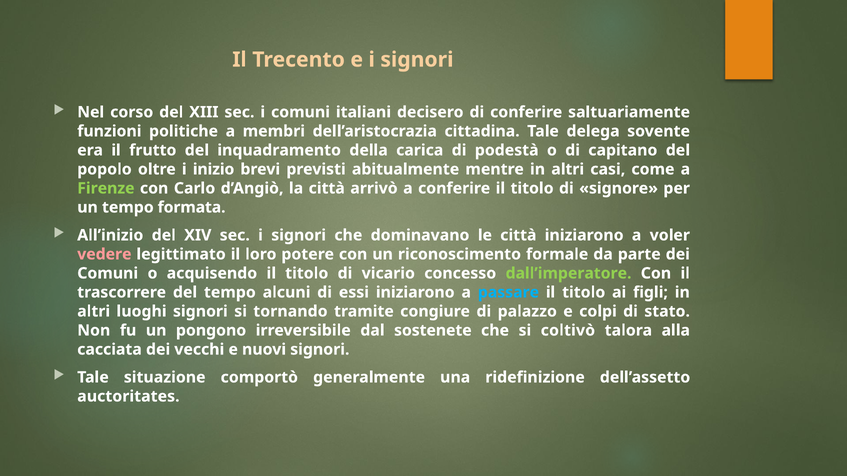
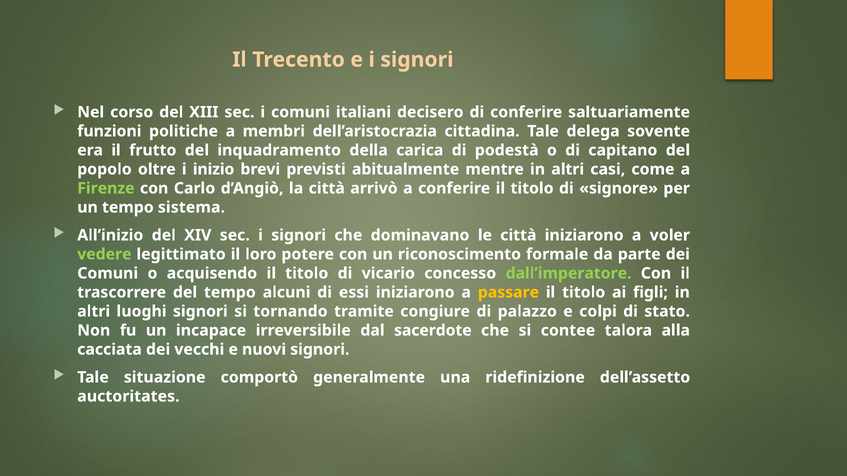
formata: formata -> sistema
vedere colour: pink -> light green
passare colour: light blue -> yellow
pongono: pongono -> incapace
sostenete: sostenete -> sacerdote
coltivò: coltivò -> contee
